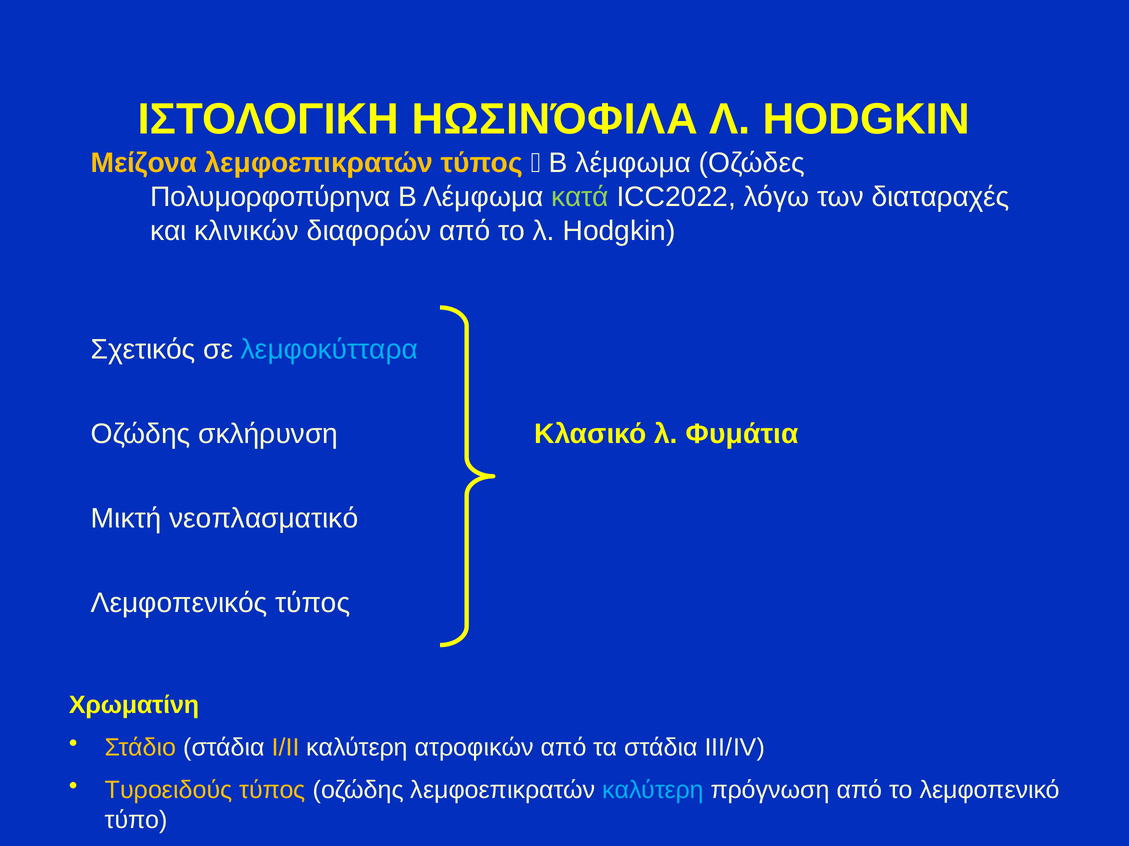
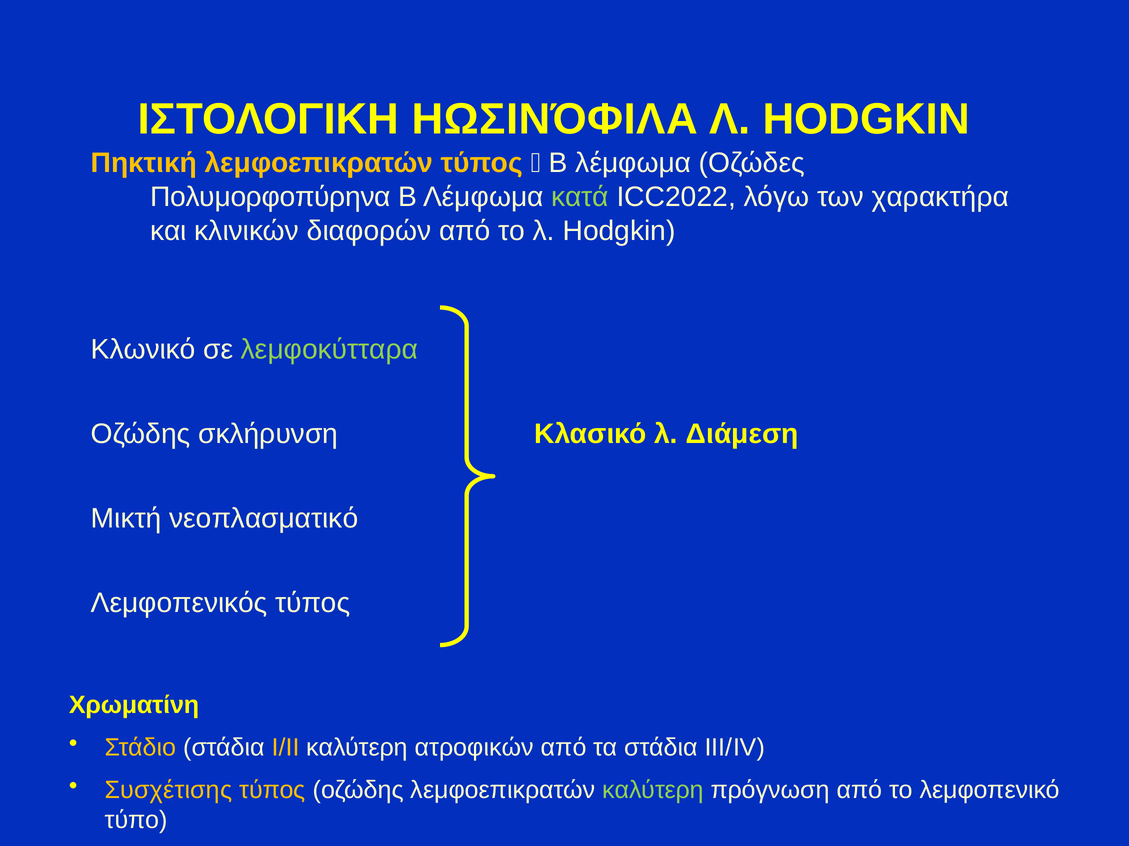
Μείζονα: Μείζονα -> Πηκτική
διαταραχές: διαταραχές -> χαρακτήρα
Σχετικός: Σχετικός -> Κλωνικό
λεμφοκύτταρα colour: light blue -> light green
Φυμάτια: Φυμάτια -> Διάμεση
Τυροειδούς: Τυροειδούς -> Συσχέτισης
καλύτερη at (653, 791) colour: light blue -> light green
